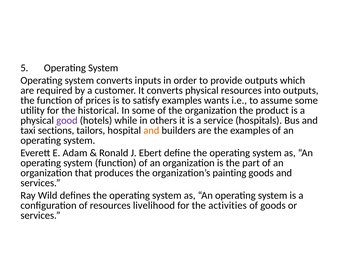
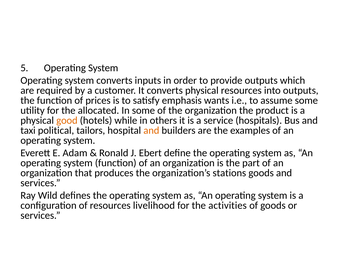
satisfy examples: examples -> emphasis
historical: historical -> allocated
good colour: purple -> orange
sections: sections -> political
painting: painting -> stations
